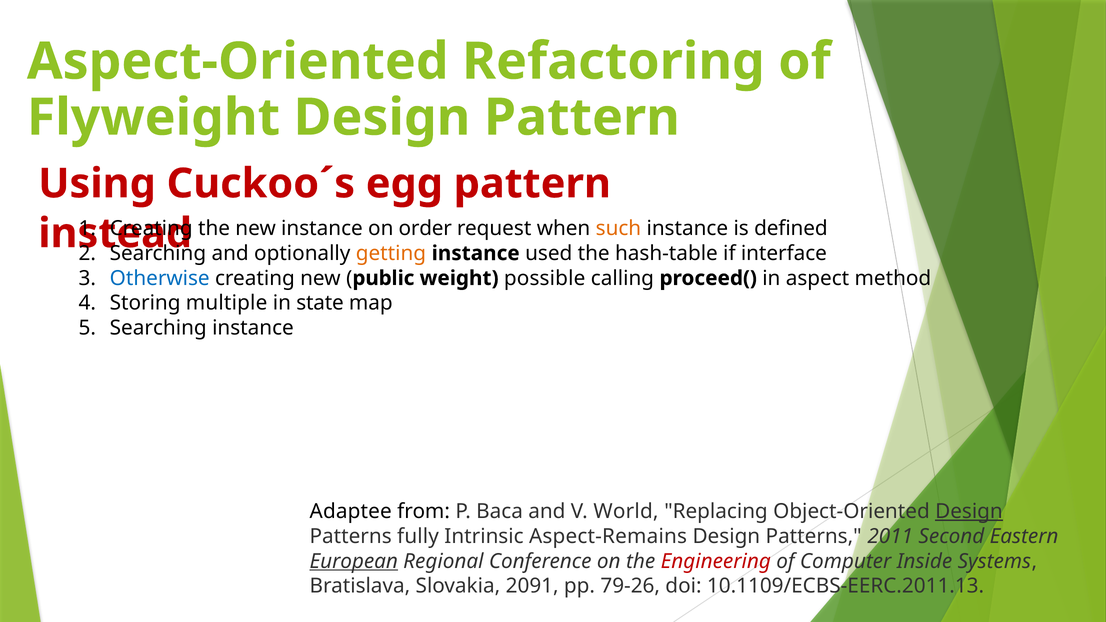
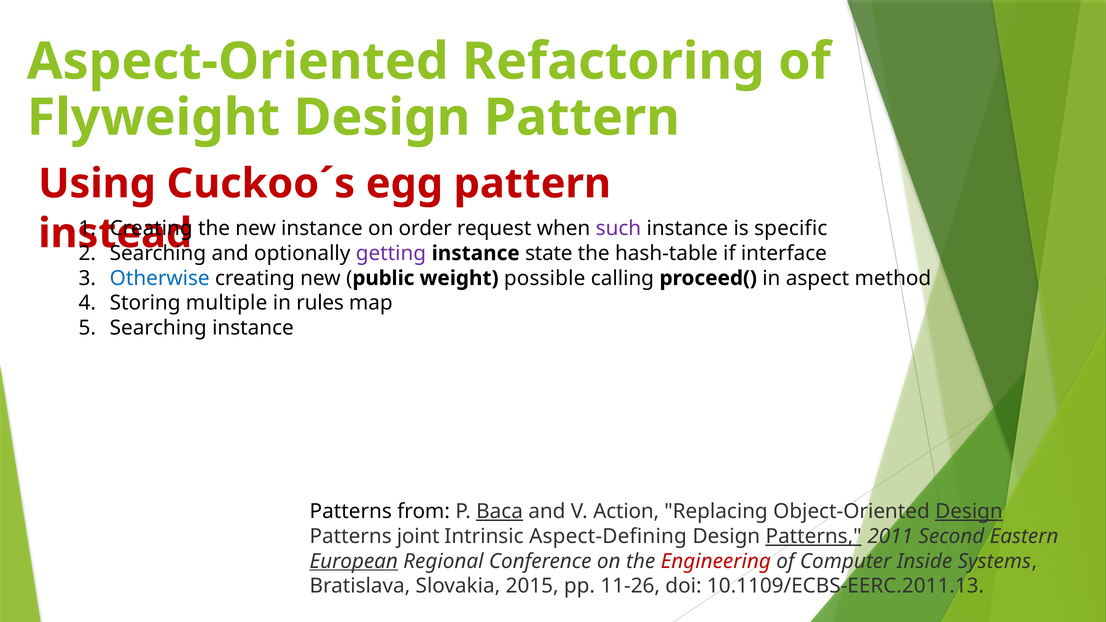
such colour: orange -> purple
defined: defined -> specific
getting colour: orange -> purple
used: used -> state
state: state -> rules
Adaptee at (351, 512): Adaptee -> Patterns
Baca underline: none -> present
World: World -> Action
fully: fully -> joint
Aspect-Remains: Aspect-Remains -> Aspect-Defining
Patterns at (814, 536) underline: none -> present
2091: 2091 -> 2015
79-26: 79-26 -> 11-26
